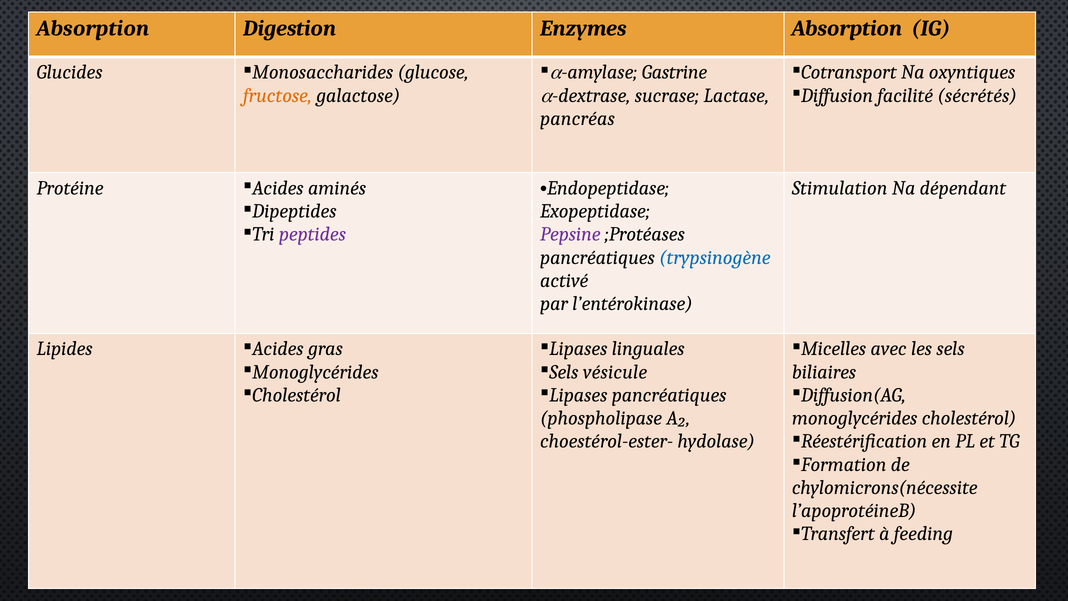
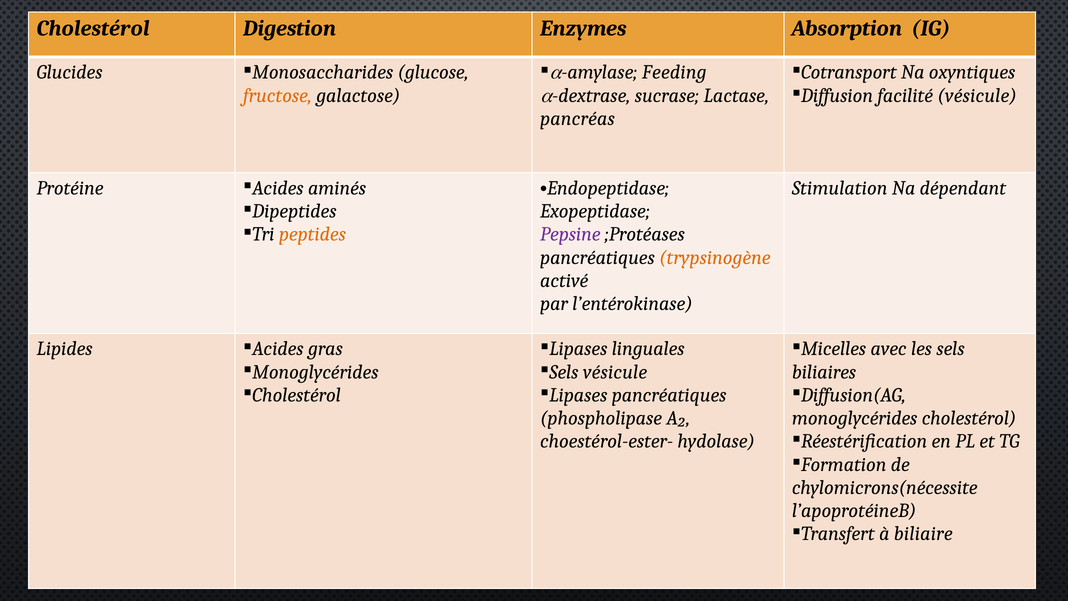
Absorption at (93, 29): Absorption -> Cholestérol
Gastrine: Gastrine -> Feeding
facilité sécrétés: sécrétés -> vésicule
peptides colour: purple -> orange
trypsinogène colour: blue -> orange
feeding: feeding -> biliaire
